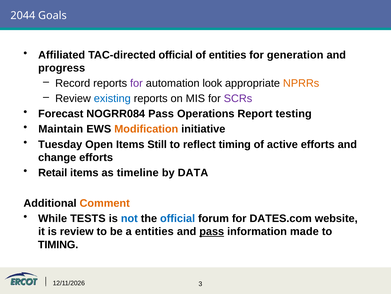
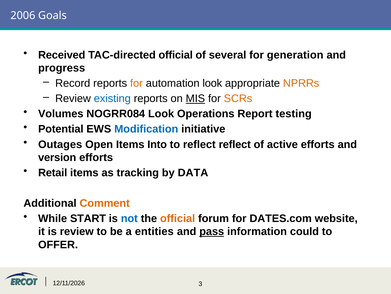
2044: 2044 -> 2006
Affiliated: Affiliated -> Received
of entities: entities -> several
for at (136, 83) colour: purple -> orange
MIS underline: none -> present
SCRs colour: purple -> orange
Forecast: Forecast -> Volumes
NOGRR084 Pass: Pass -> Look
Maintain: Maintain -> Potential
Modification colour: orange -> blue
Tuesday: Tuesday -> Outages
Still: Still -> Into
reflect timing: timing -> reflect
change: change -> version
timeline: timeline -> tracking
TESTS: TESTS -> START
official at (178, 218) colour: blue -> orange
made: made -> could
TIMING at (58, 244): TIMING -> OFFER
